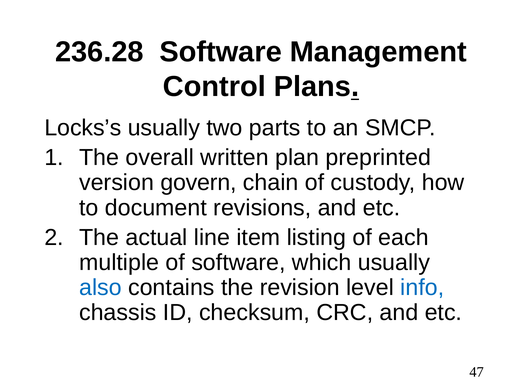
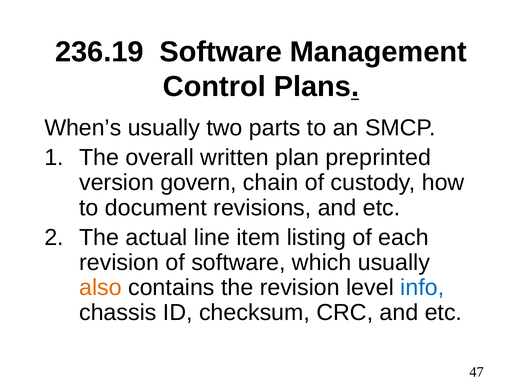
236.28: 236.28 -> 236.19
Locks’s: Locks’s -> When’s
multiple at (119, 263): multiple -> revision
also colour: blue -> orange
